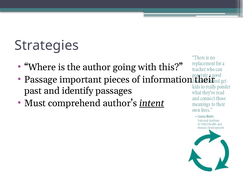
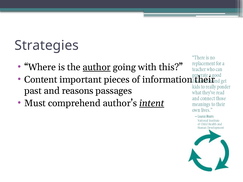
author underline: none -> present
Passage: Passage -> Content
identify: identify -> reasons
